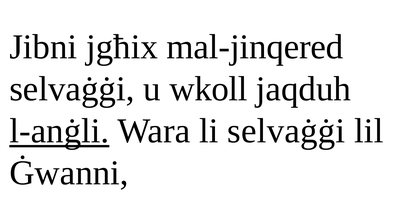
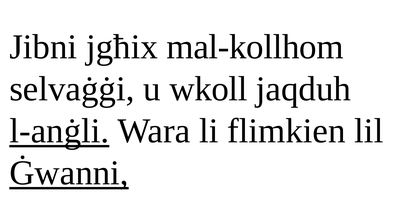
mal-jinqered: mal-jinqered -> mal-kollhom
li selvaġġi: selvaġġi -> flimkien
Ġwanni underline: none -> present
